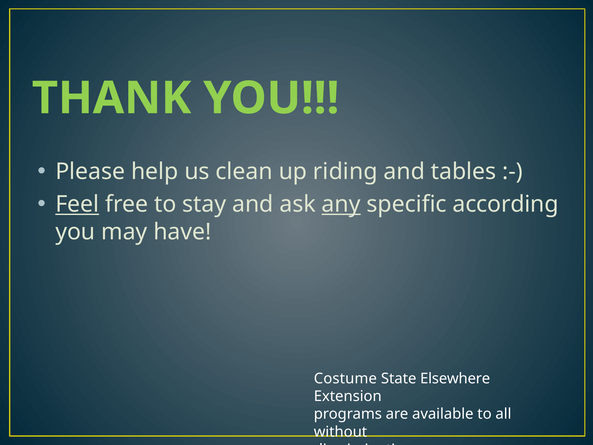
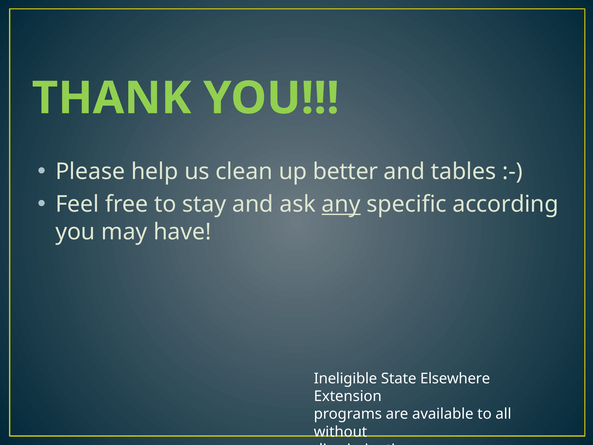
riding: riding -> better
Feel underline: present -> none
Costume: Costume -> Ineligible
